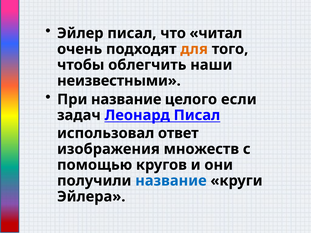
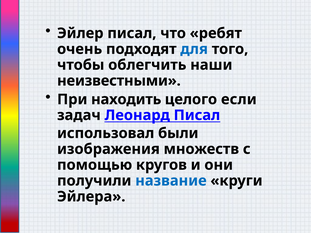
читал: читал -> ребят
для colour: orange -> blue
При название: название -> находить
ответ: ответ -> были
